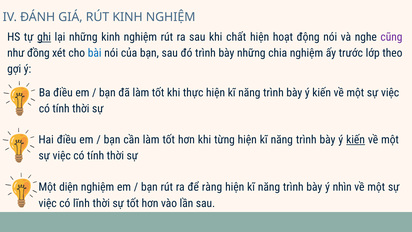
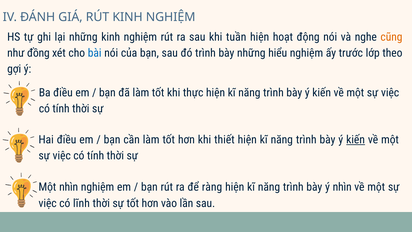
ghi underline: present -> none
chất: chất -> tuần
cũng colour: purple -> orange
chia: chia -> hiểu
từng: từng -> thiết
Một diện: diện -> nhìn
